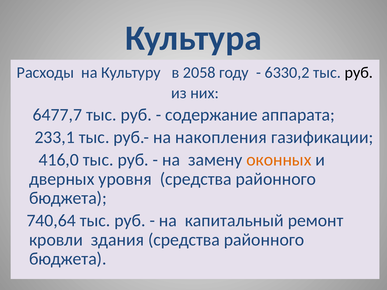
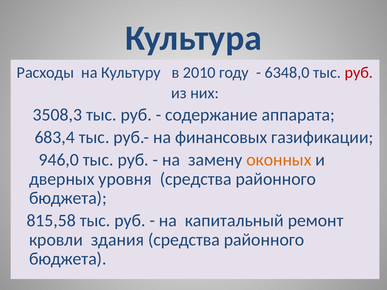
2058: 2058 -> 2010
6330,2: 6330,2 -> 6348,0
руб at (359, 73) colour: black -> red
6477,7: 6477,7 -> 3508,3
233,1: 233,1 -> 683,4
накопления: накопления -> финансовых
416,0: 416,0 -> 946,0
740,64: 740,64 -> 815,58
